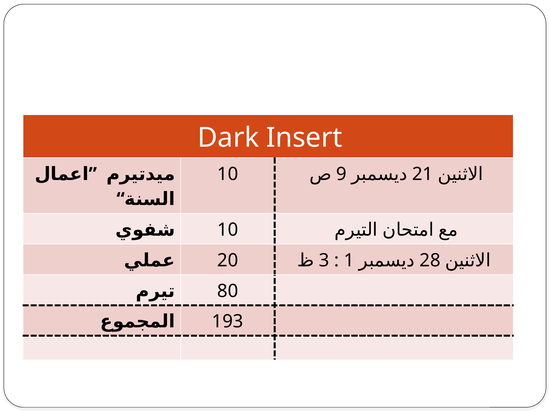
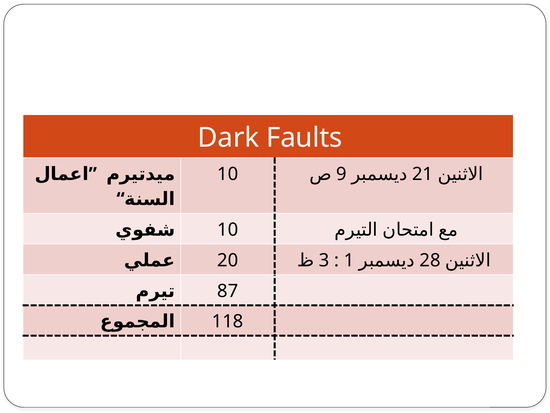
Insert: Insert -> Faults
80: 80 -> 87
193: 193 -> 118
